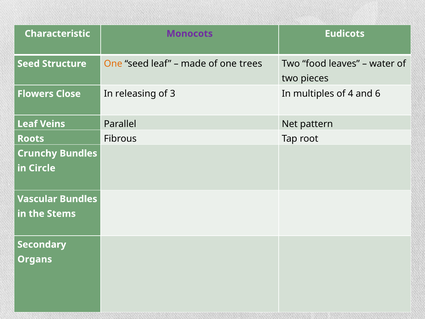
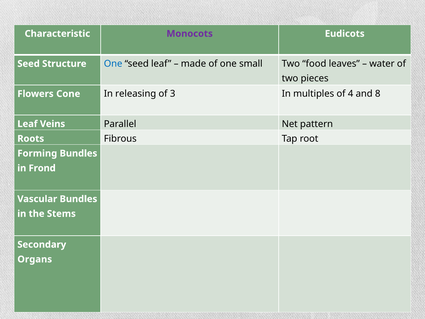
One at (113, 64) colour: orange -> blue
trees: trees -> small
Close: Close -> Cone
6: 6 -> 8
Crunchy: Crunchy -> Forming
Circle: Circle -> Frond
